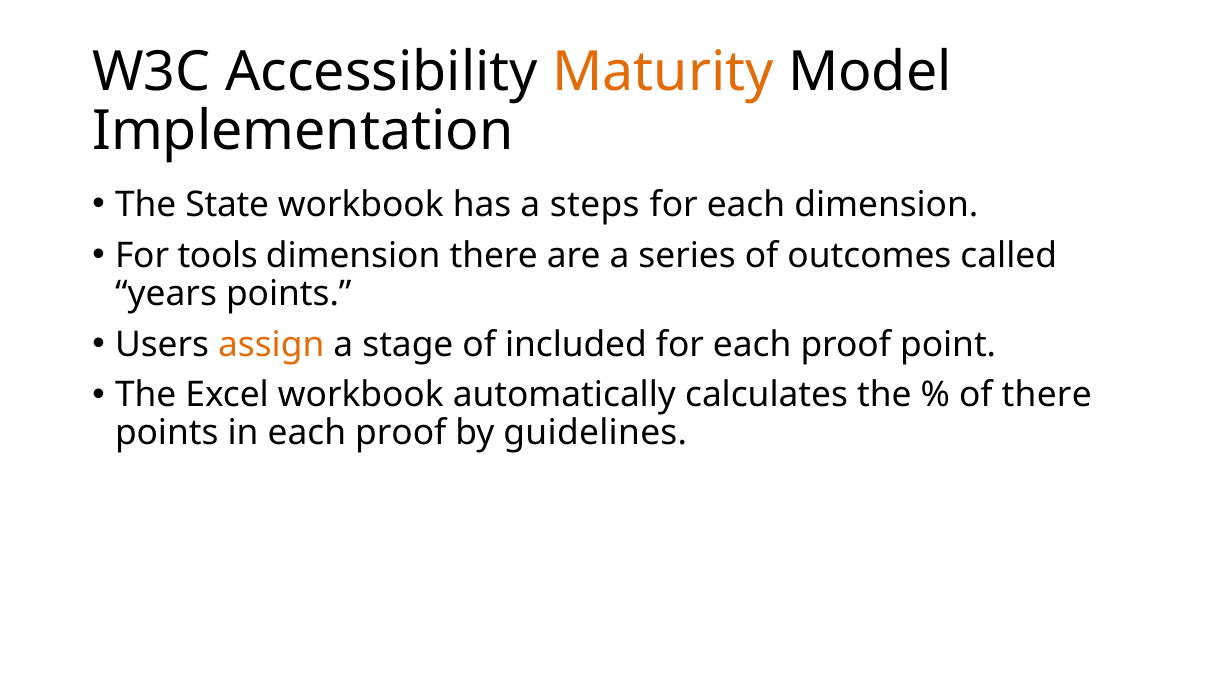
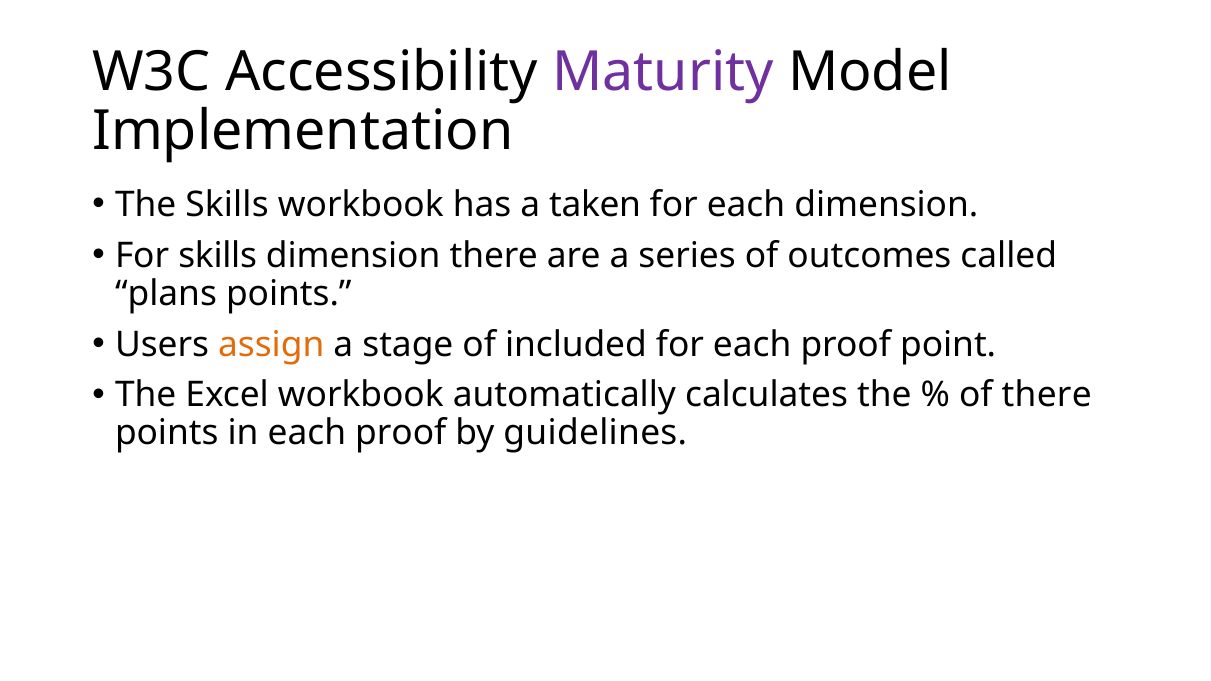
Maturity colour: orange -> purple
The State: State -> Skills
steps: steps -> taken
For tools: tools -> skills
years: years -> plans
